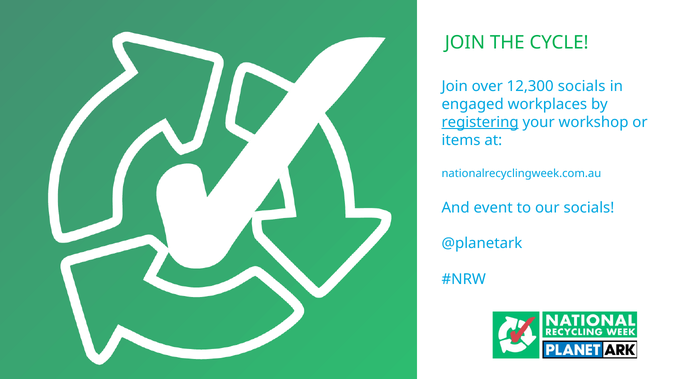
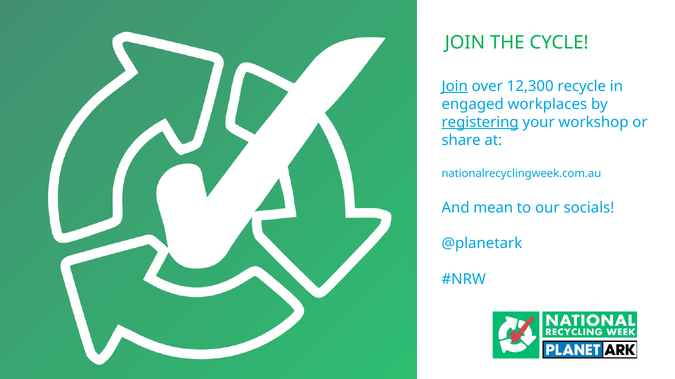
Join at (455, 86) underline: none -> present
12,300 socials: socials -> recycle
items: items -> share
event: event -> mean
